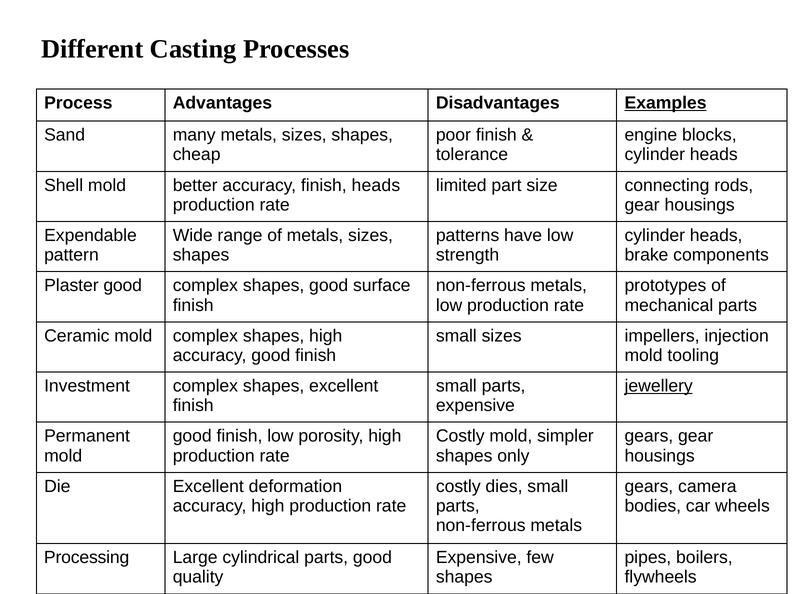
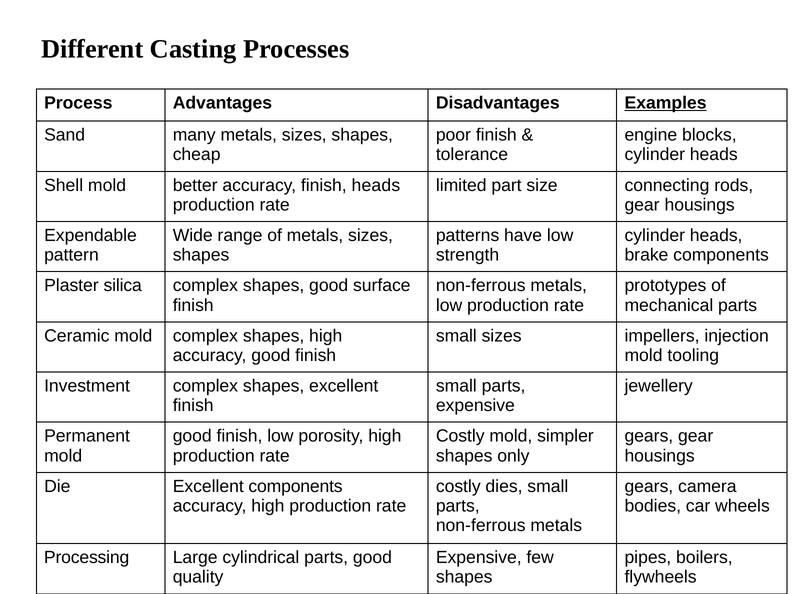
Plaster good: good -> silica
jewellery underline: present -> none
Excellent deformation: deformation -> components
